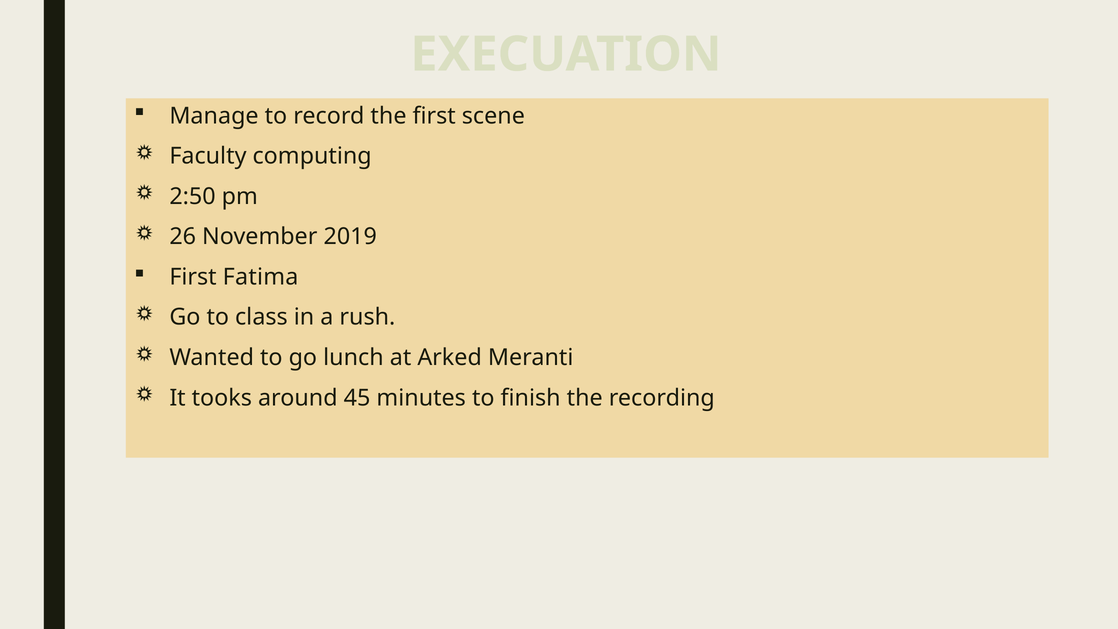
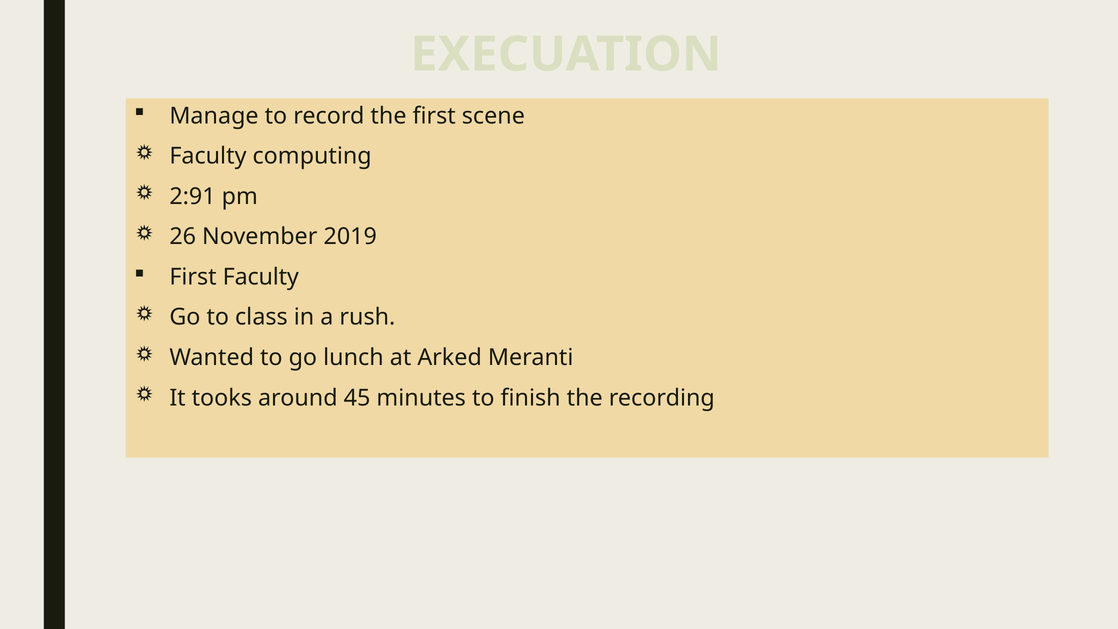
2:50: 2:50 -> 2:91
First Fatima: Fatima -> Faculty
